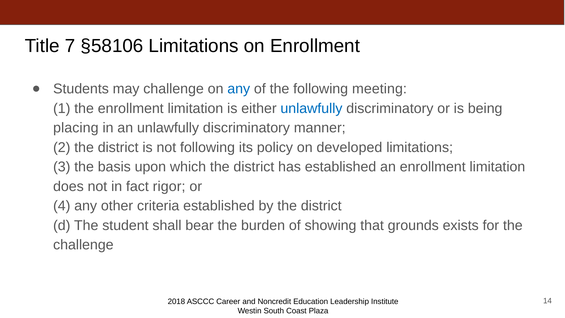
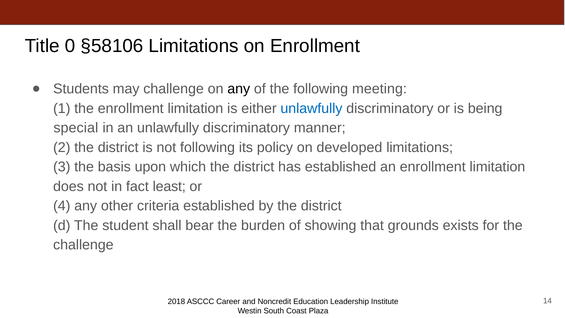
7: 7 -> 0
any at (239, 89) colour: blue -> black
placing: placing -> special
rigor: rigor -> least
